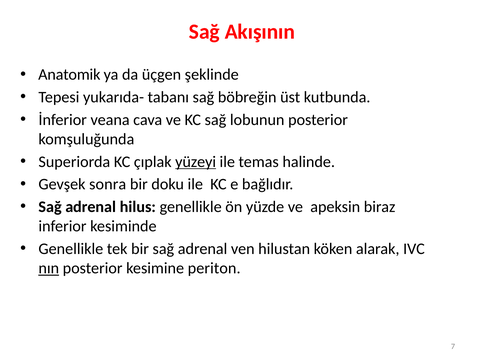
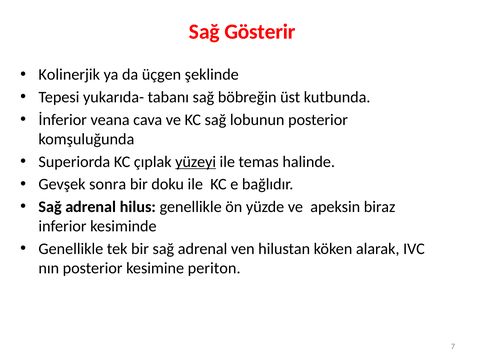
Akışının: Akışının -> Gösterir
Anatomik: Anatomik -> Kolinerjik
nın underline: present -> none
